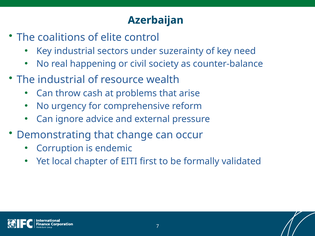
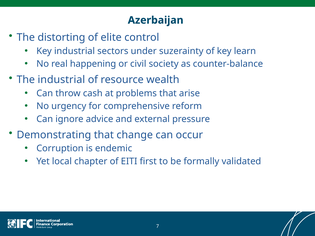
coalitions: coalitions -> distorting
need: need -> learn
